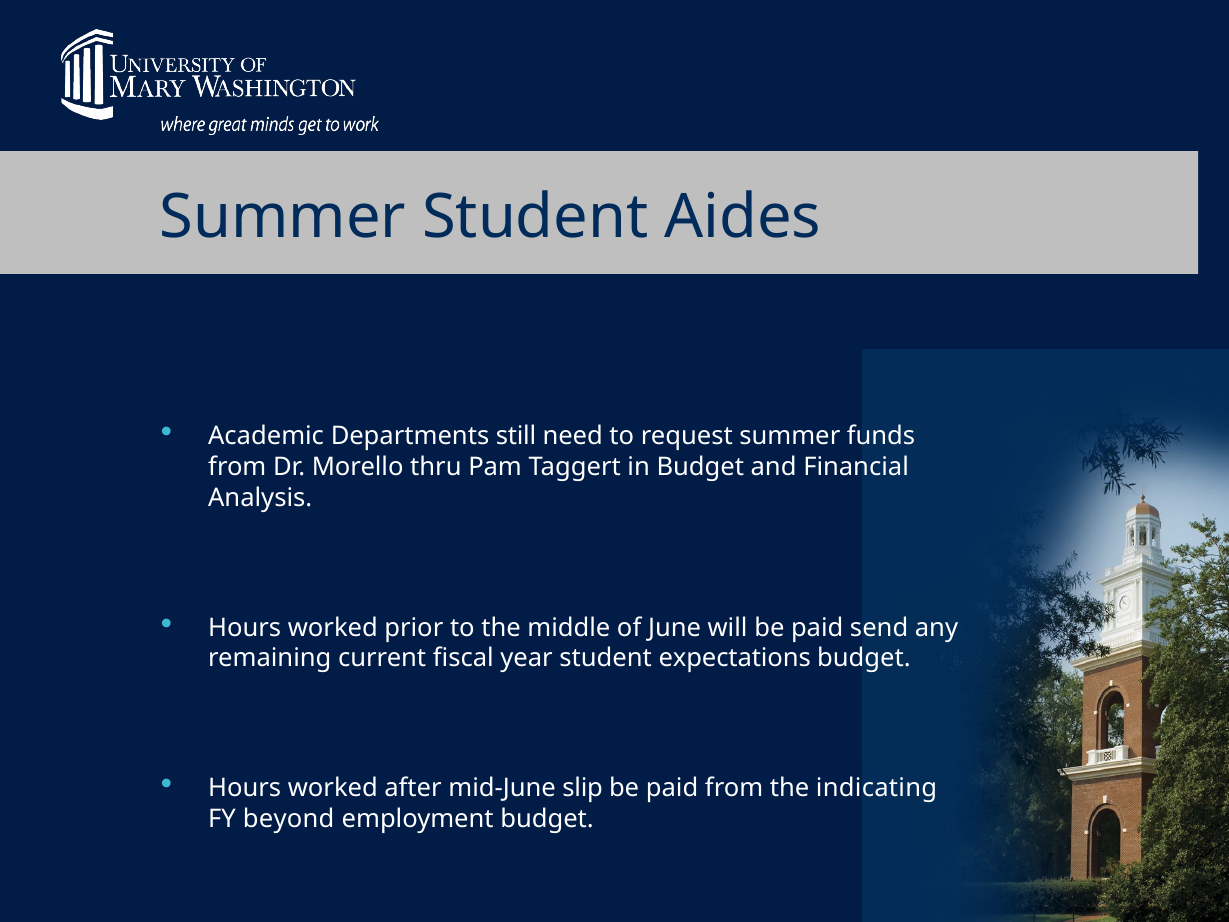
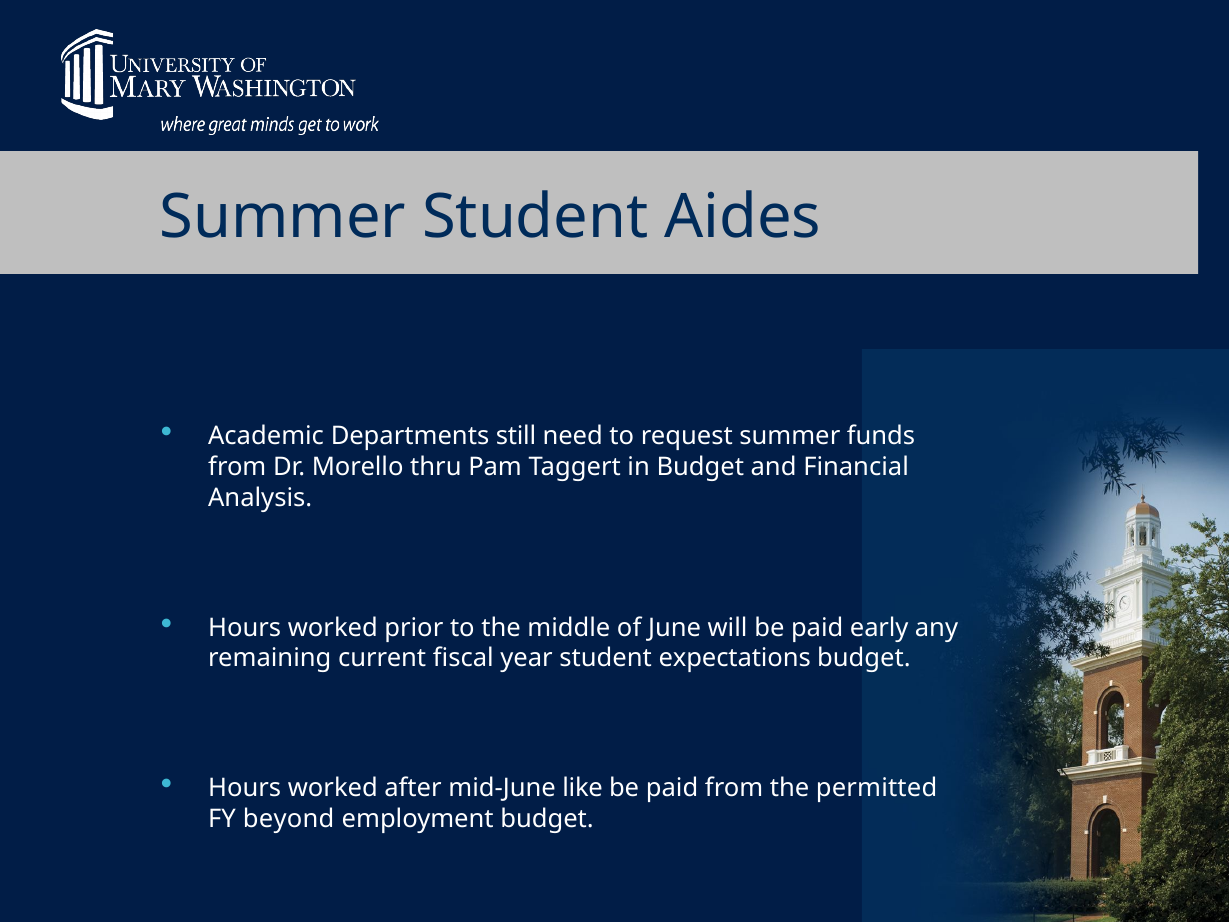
send: send -> early
slip: slip -> like
indicating: indicating -> permitted
